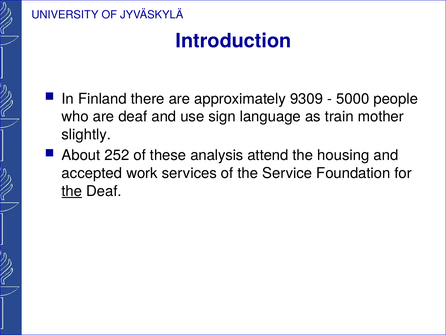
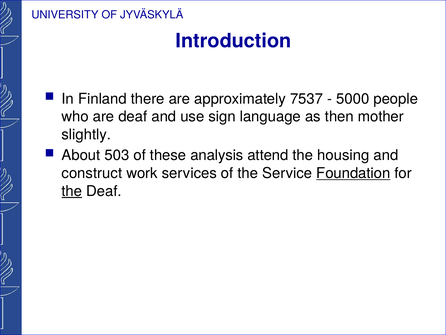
9309: 9309 -> 7537
train: train -> then
252: 252 -> 503
accepted: accepted -> construct
Foundation underline: none -> present
